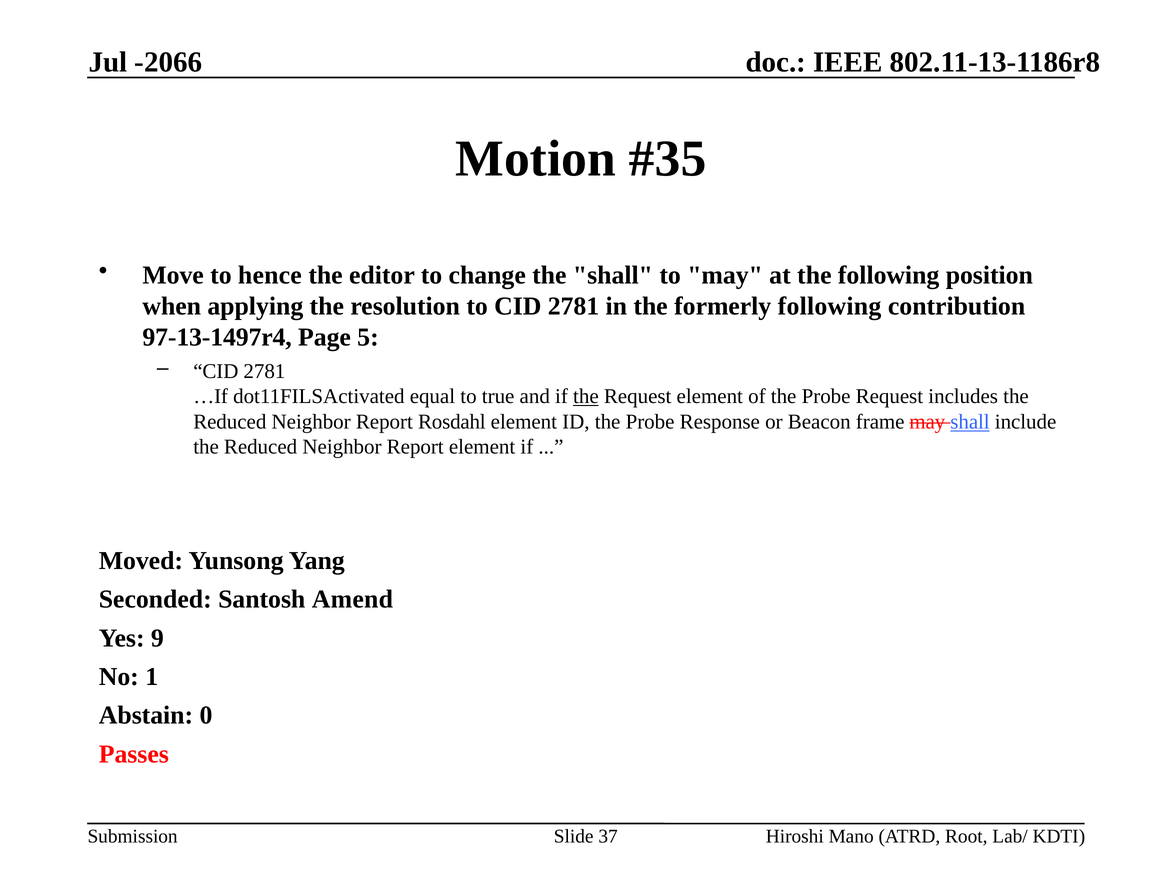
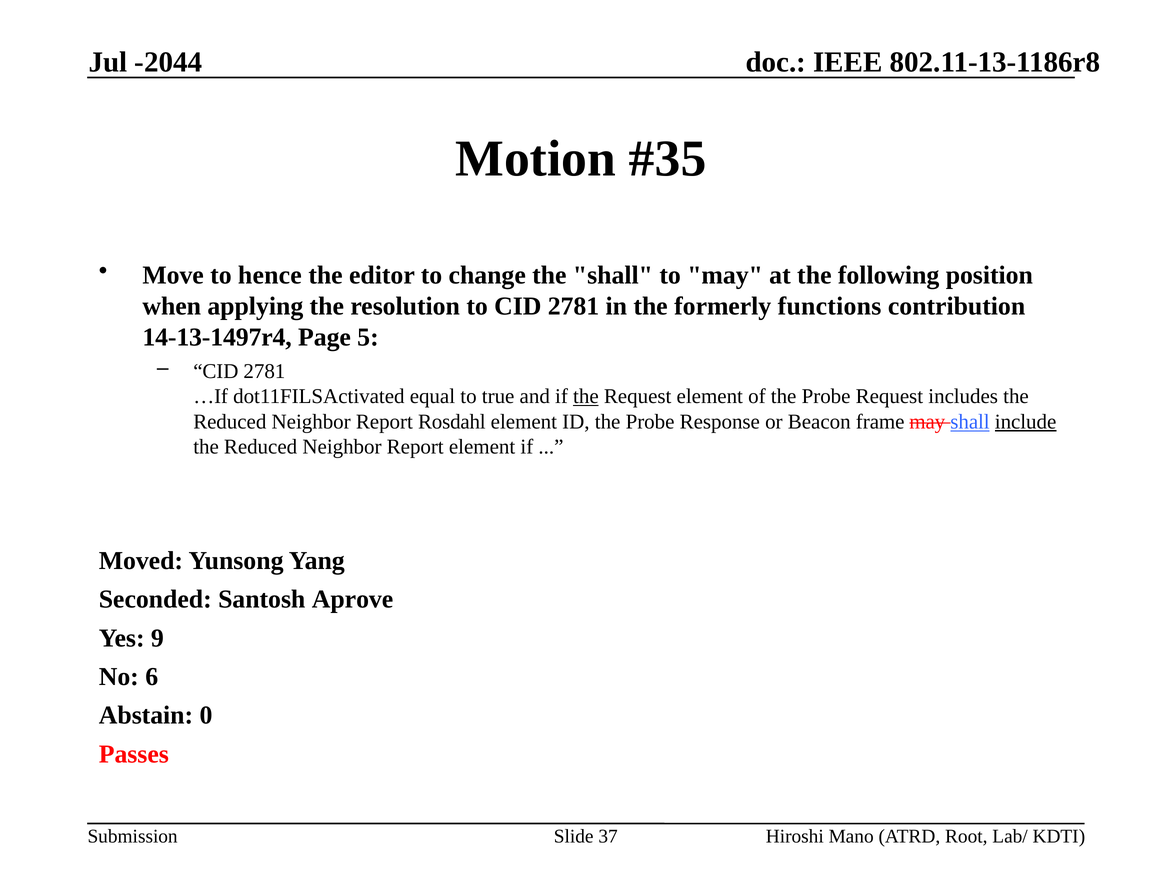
-2066: -2066 -> -2044
formerly following: following -> functions
97-13-1497r4: 97-13-1497r4 -> 14-13-1497r4
include underline: none -> present
Amend: Amend -> Aprove
1: 1 -> 6
